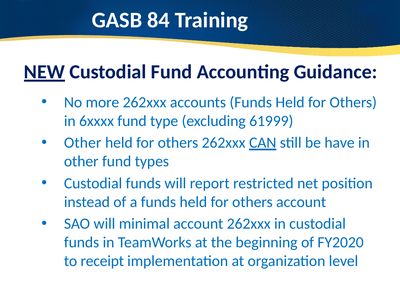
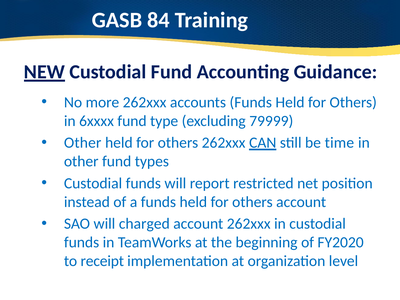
61999: 61999 -> 79999
have: have -> time
minimal: minimal -> charged
